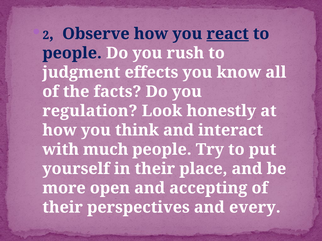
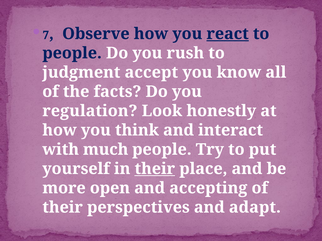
2: 2 -> 7
effects: effects -> accept
their at (155, 169) underline: none -> present
every: every -> adapt
